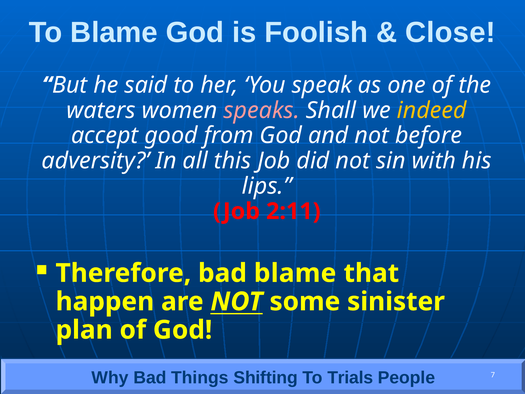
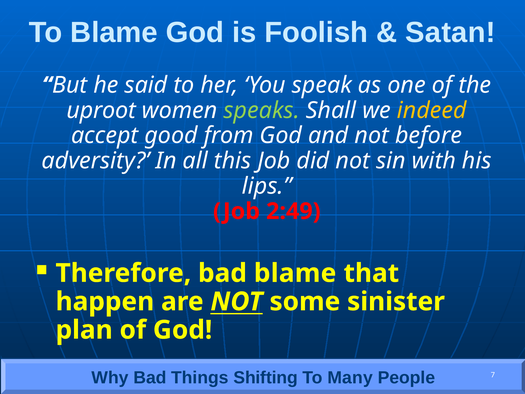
Close: Close -> Satan
waters: waters -> uproot
speaks colour: pink -> light green
2:11: 2:11 -> 2:49
Trials: Trials -> Many
